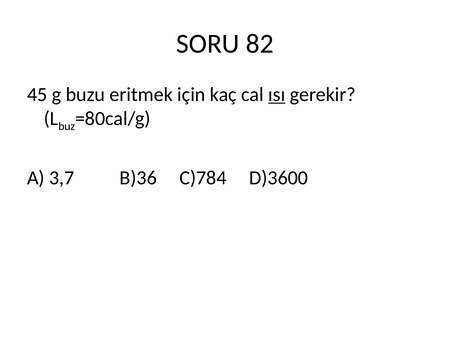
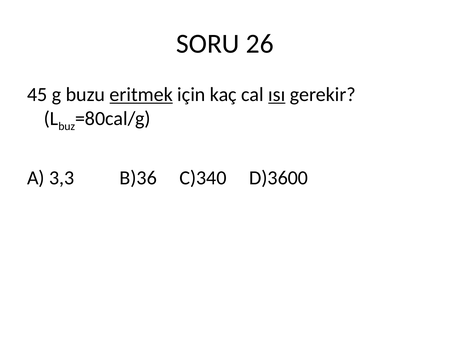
82: 82 -> 26
eritmek underline: none -> present
3,7: 3,7 -> 3,3
C)784: C)784 -> C)340
